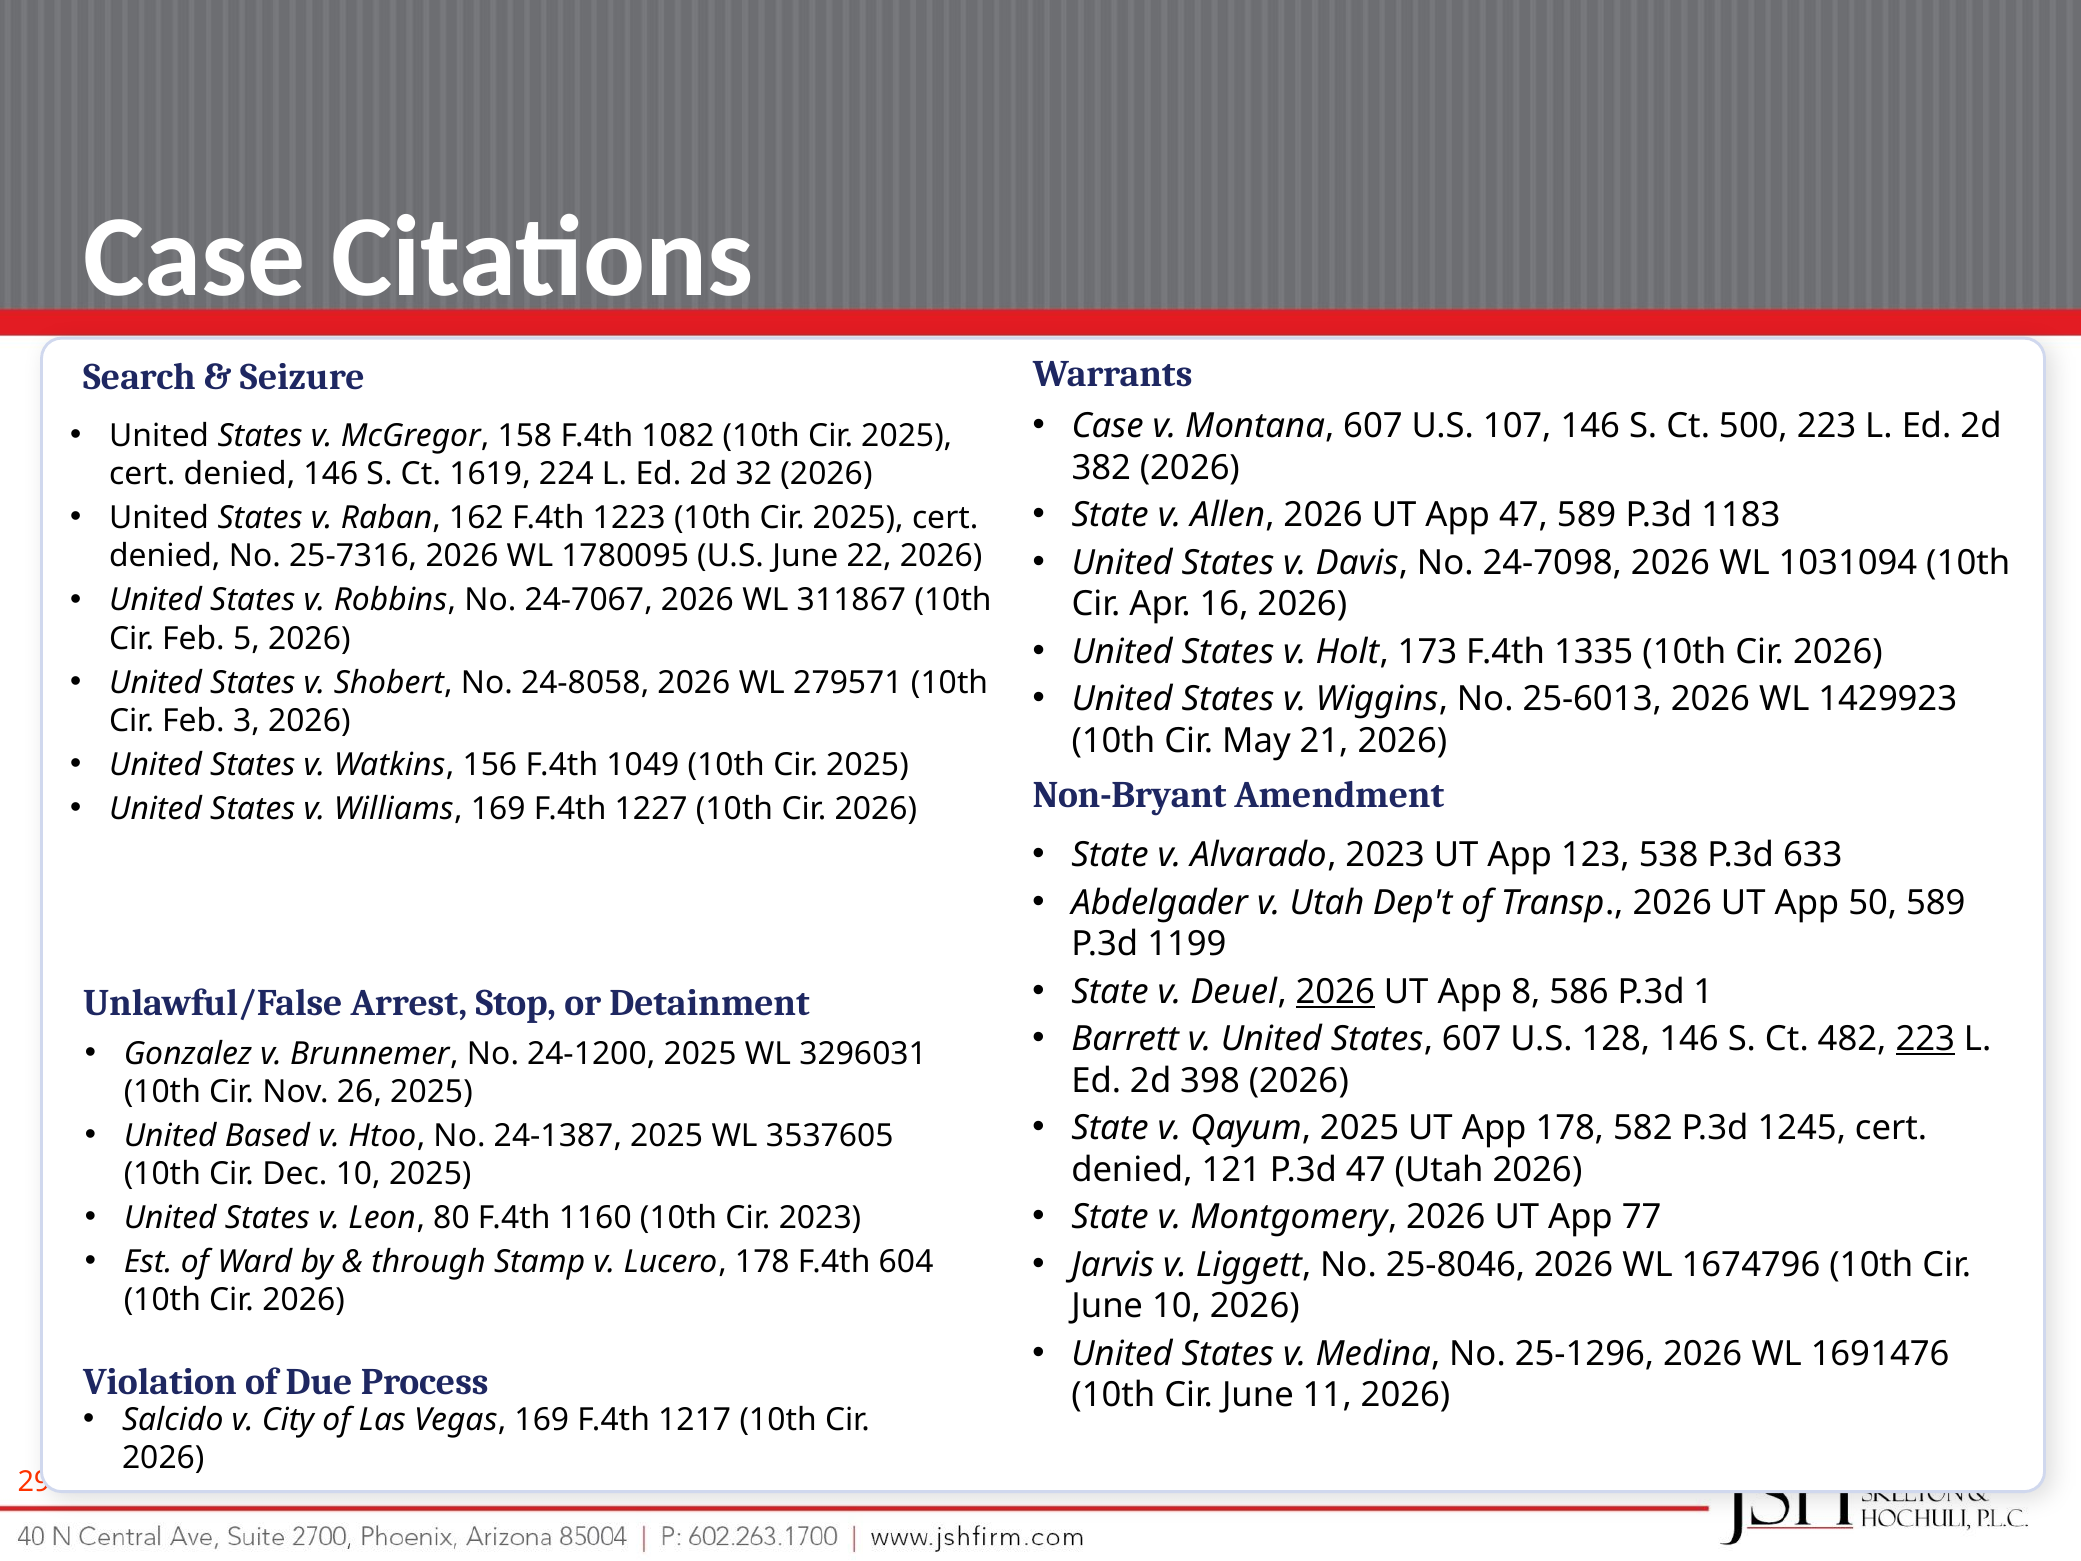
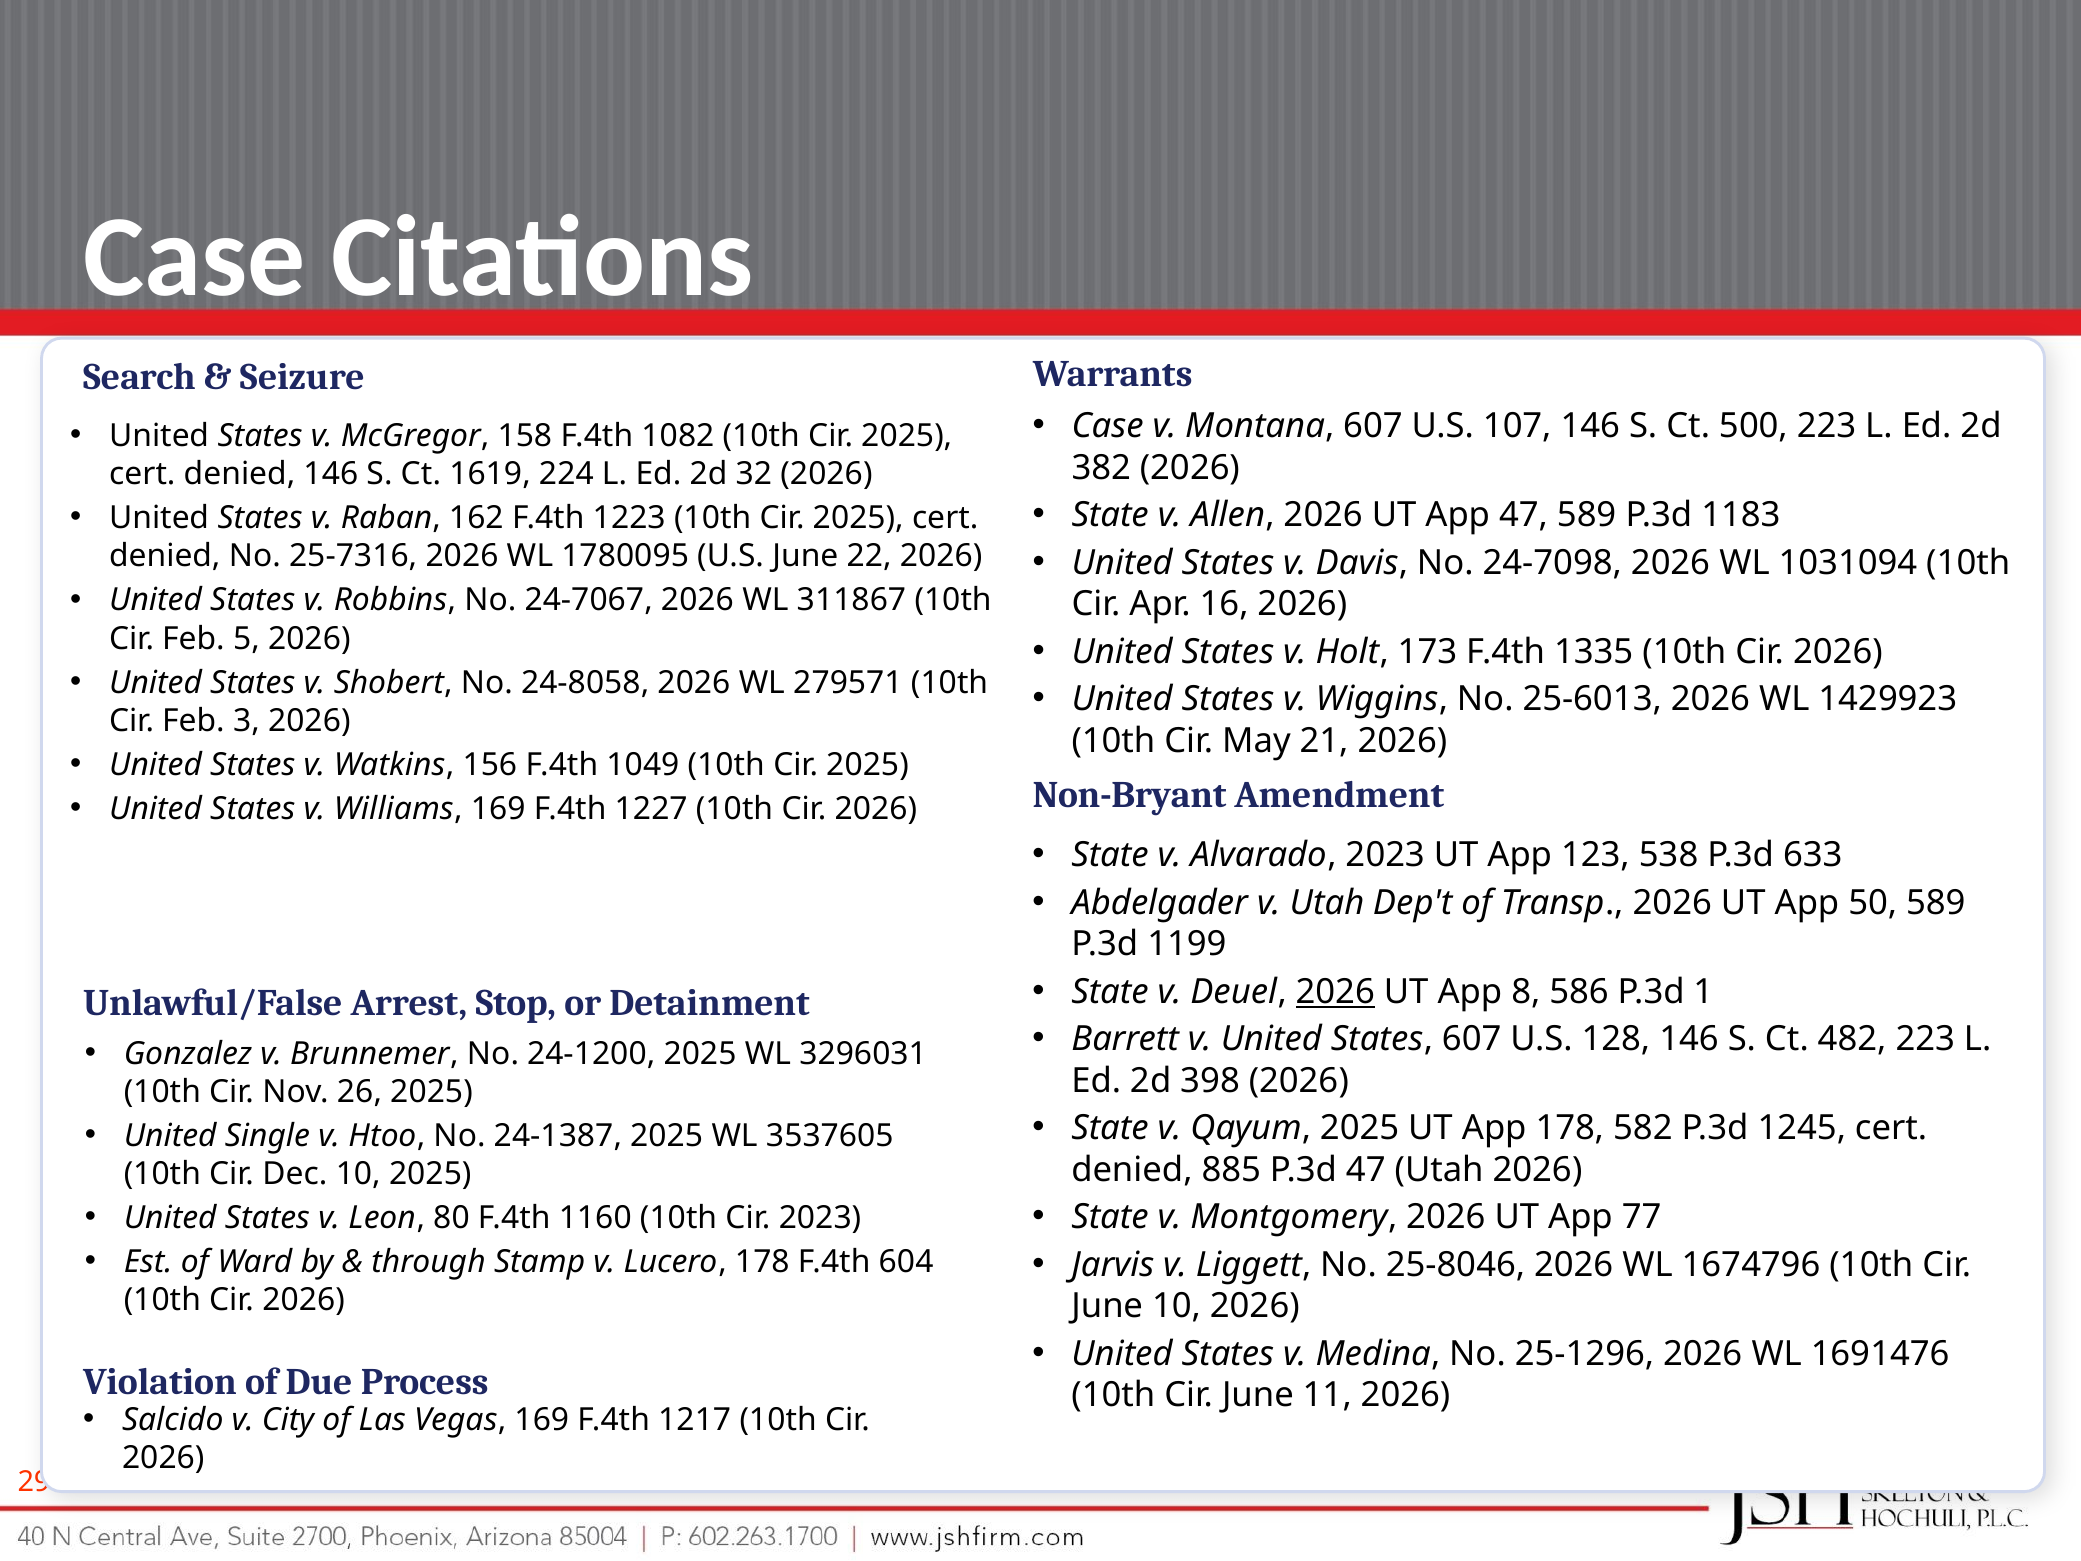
223 at (1925, 1039) underline: present -> none
Based: Based -> Single
121: 121 -> 885
